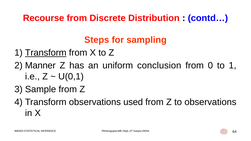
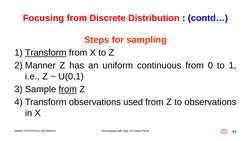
Recourse: Recourse -> Focusing
conclusion: conclusion -> continuous
from at (68, 89) underline: none -> present
